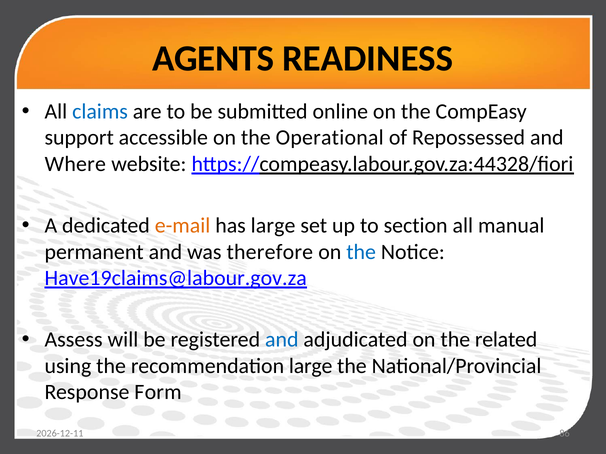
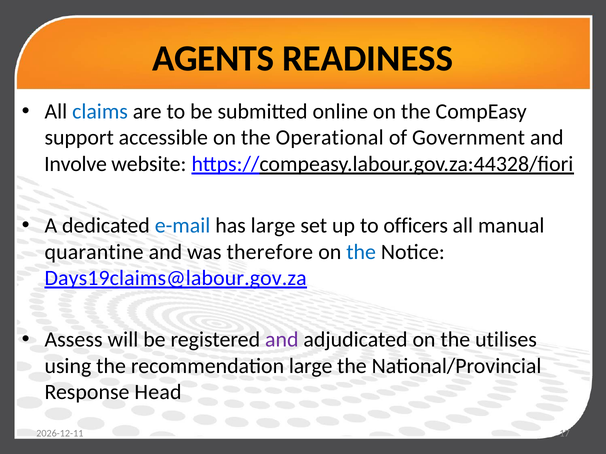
Repossessed: Repossessed -> Government
Where: Where -> Involve
e-mail colour: orange -> blue
section: section -> officers
permanent: permanent -> quarantine
Have19claims@labour.gov.za: Have19claims@labour.gov.za -> Days19claims@labour.gov.za
and at (282, 340) colour: blue -> purple
related: related -> utilises
Form: Form -> Head
86: 86 -> 17
